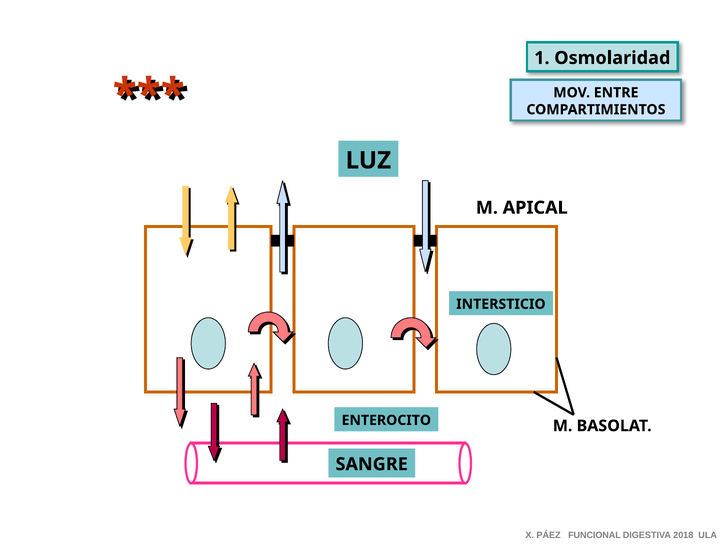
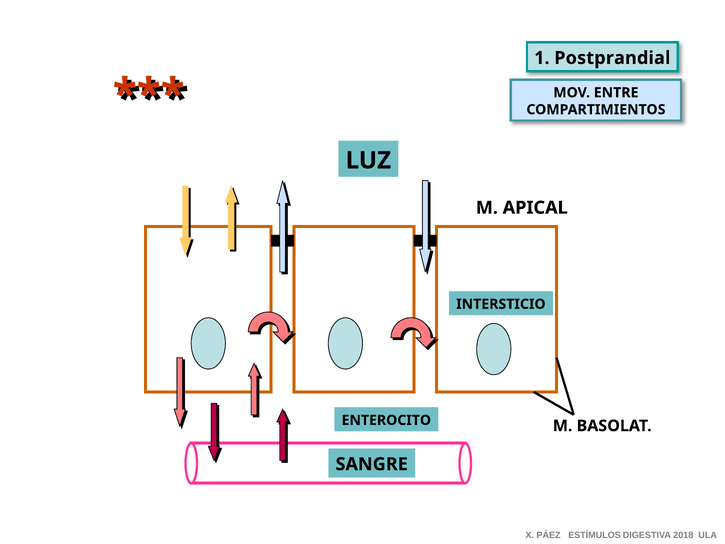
Osmolaridad: Osmolaridad -> Postprandial
FUNCIONAL: FUNCIONAL -> ESTÍMULOS
